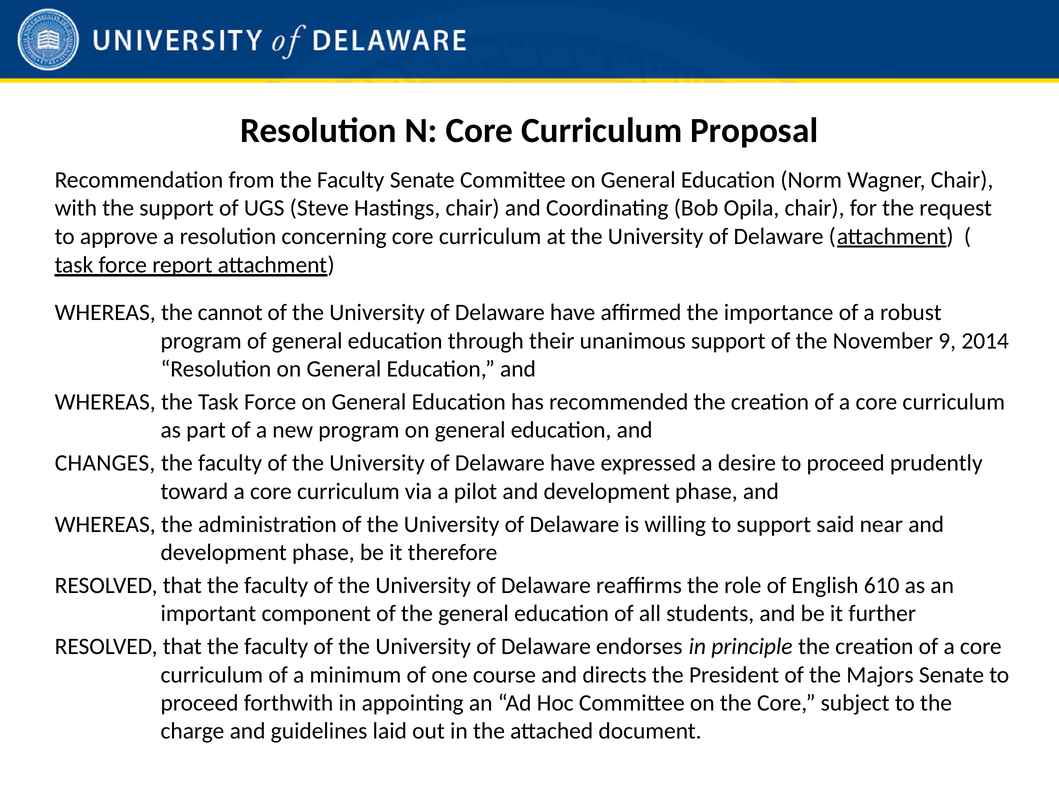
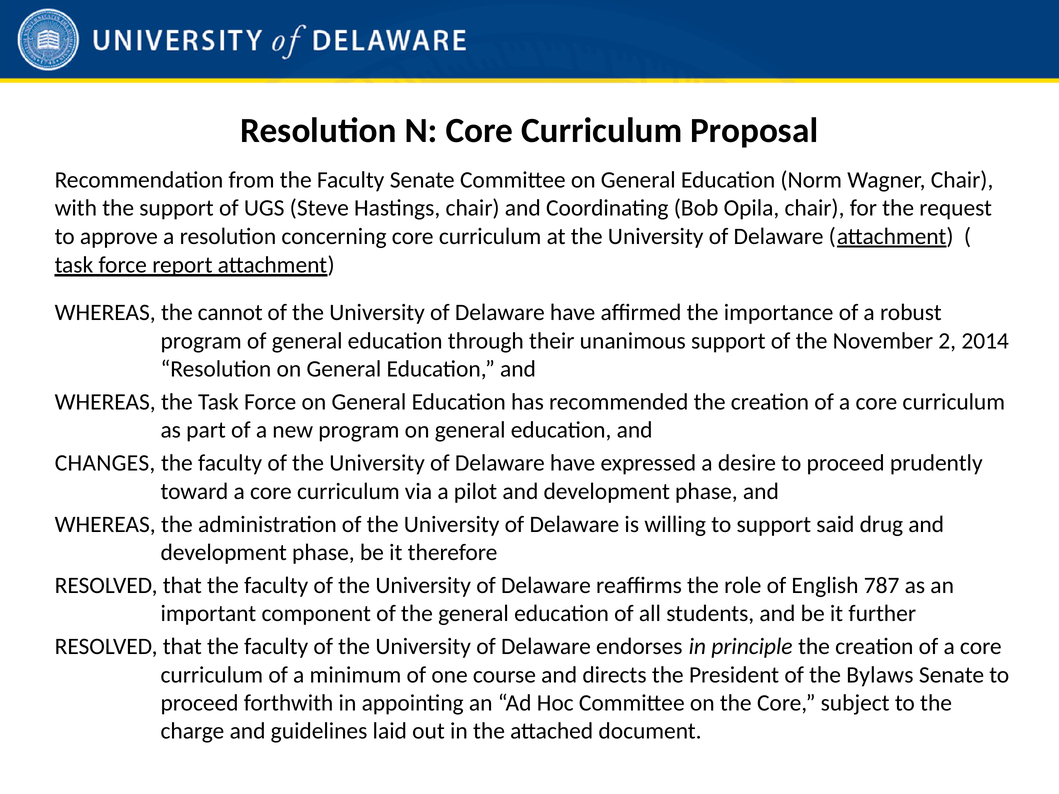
9: 9 -> 2
near: near -> drug
610: 610 -> 787
Majors: Majors -> Bylaws
